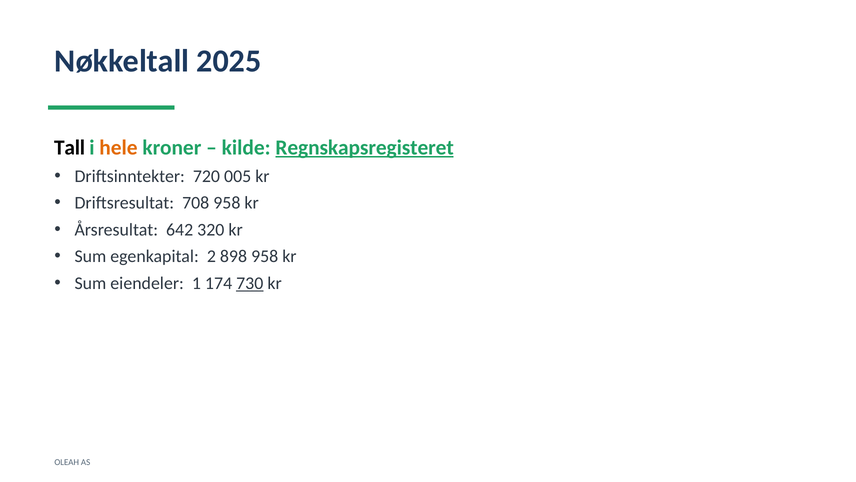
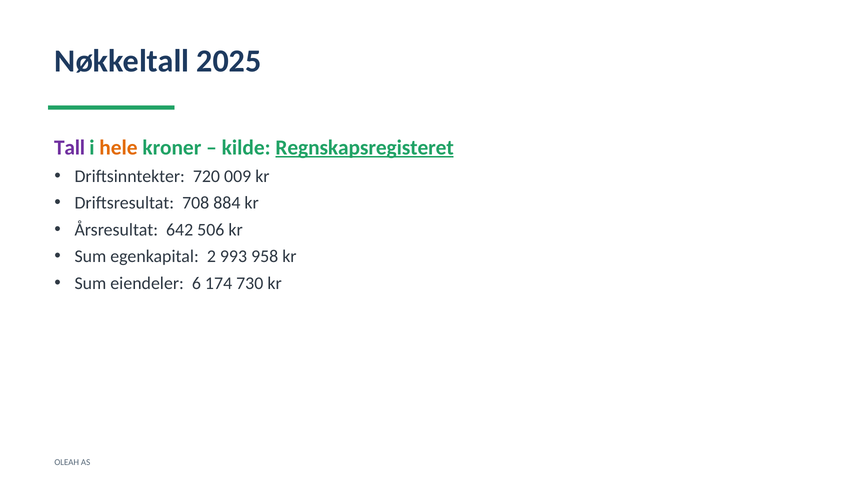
Tall colour: black -> purple
005: 005 -> 009
708 958: 958 -> 884
320: 320 -> 506
898: 898 -> 993
1: 1 -> 6
730 underline: present -> none
